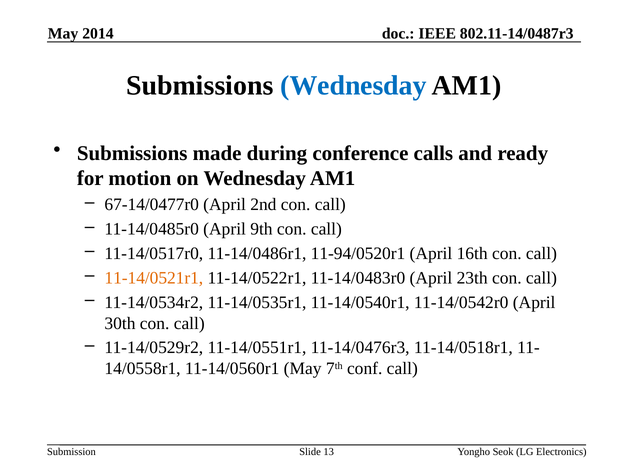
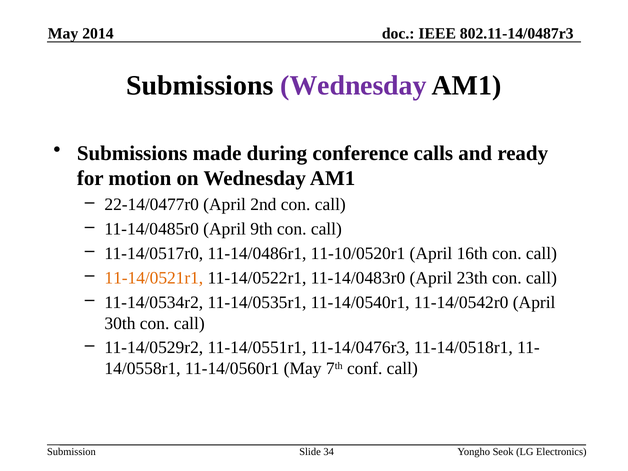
Wednesday at (353, 86) colour: blue -> purple
67-14/0477r0: 67-14/0477r0 -> 22-14/0477r0
11-94/0520r1: 11-94/0520r1 -> 11-10/0520r1
13: 13 -> 34
